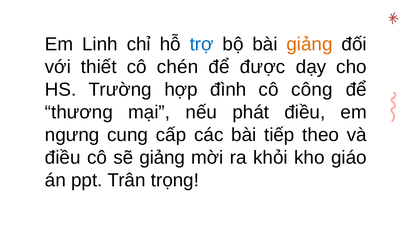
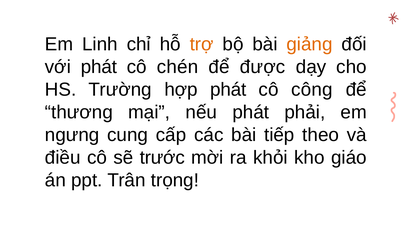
trợ colour: blue -> orange
với thiết: thiết -> phát
hợp đình: đình -> phát
phát điều: điều -> phải
sẽ giảng: giảng -> trước
